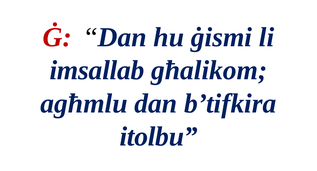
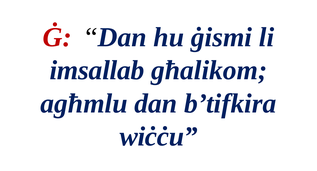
itolbu: itolbu -> wiċċu
